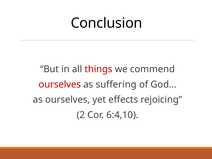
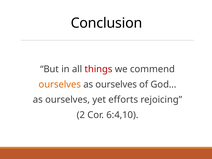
ourselves at (60, 84) colour: red -> orange
suffering at (116, 84): suffering -> ourselves
effects: effects -> efforts
